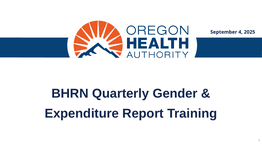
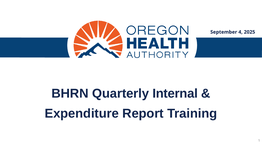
Gender: Gender -> Internal
